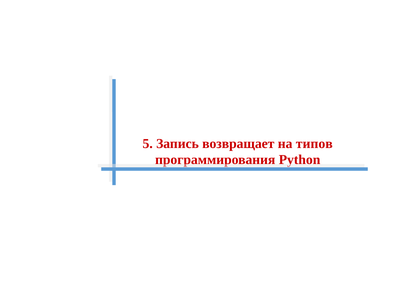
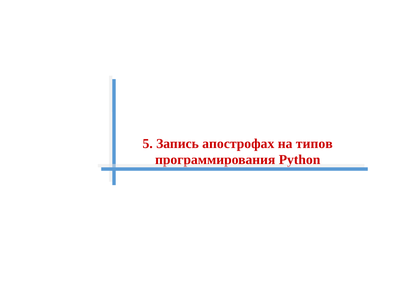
возвращает: возвращает -> апострофах
